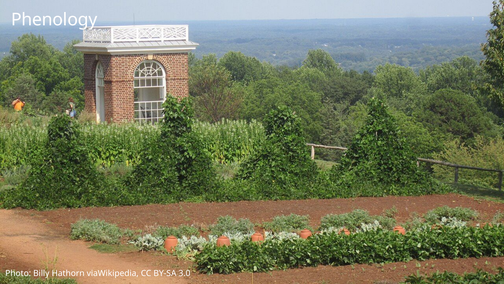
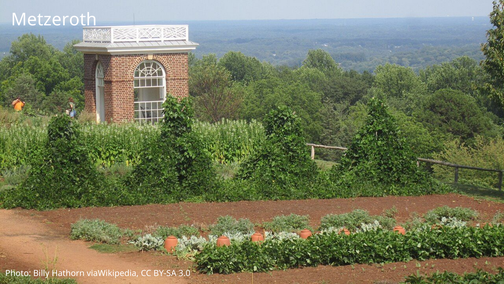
Phenology: Phenology -> Metzeroth
